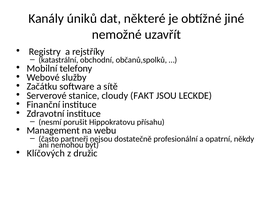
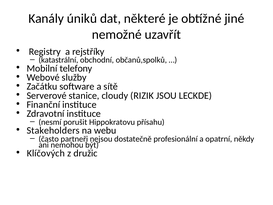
FAKT: FAKT -> RIZIK
Management: Management -> Stakeholders
